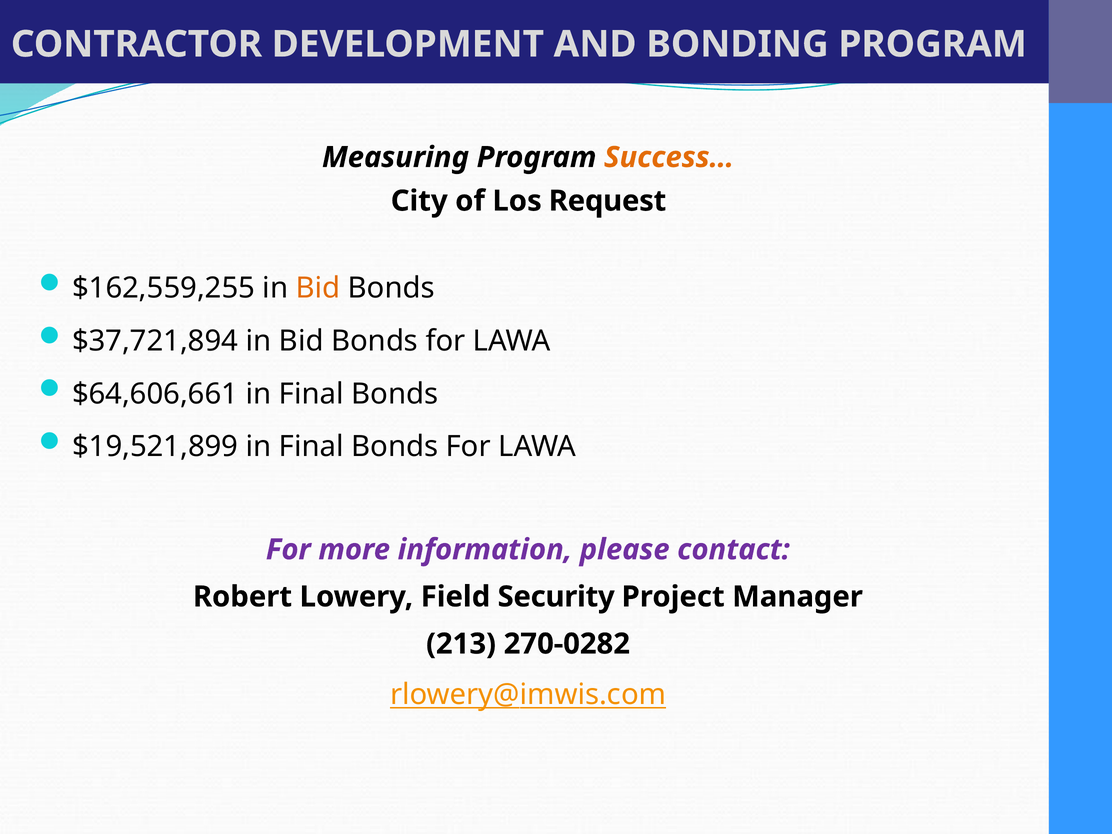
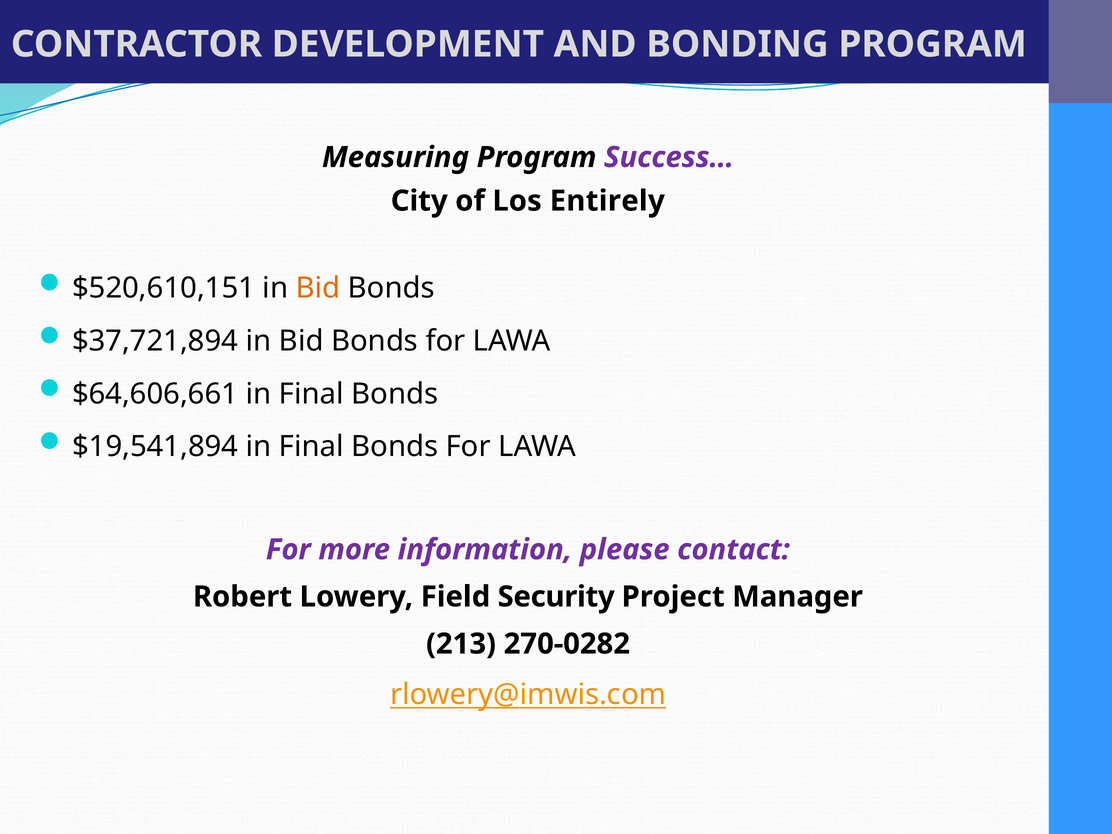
Success… colour: orange -> purple
Request: Request -> Entirely
$162,559,255: $162,559,255 -> $520,610,151
$19,521,899: $19,521,899 -> $19,541,894
